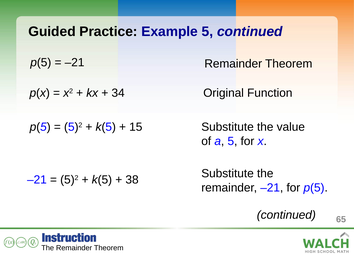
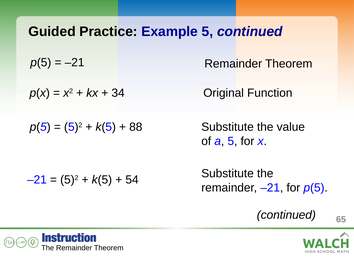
15: 15 -> 88
38: 38 -> 54
